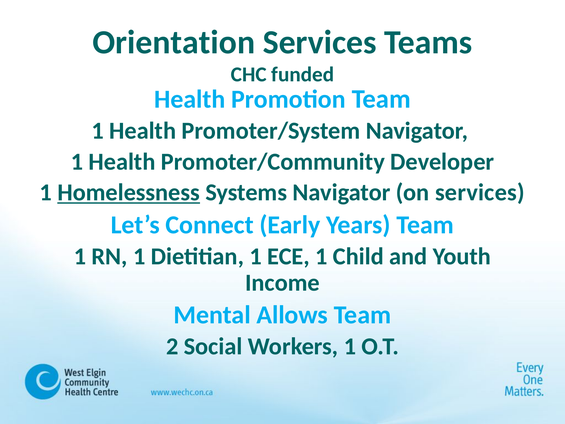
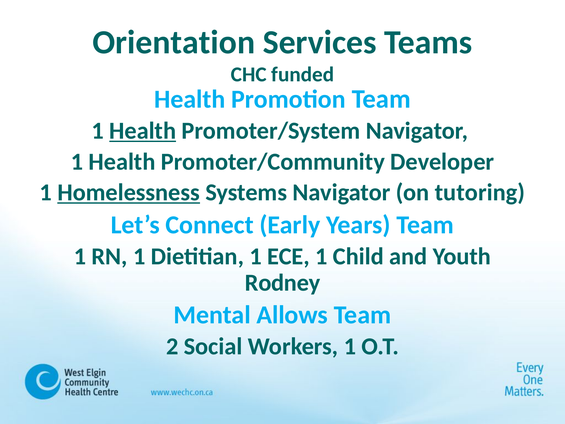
Health at (143, 131) underline: none -> present
on services: services -> tutoring
Income: Income -> Rodney
